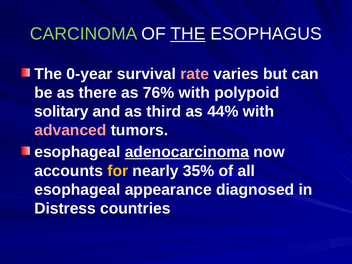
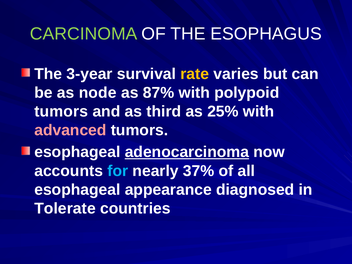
THE at (188, 34) underline: present -> none
0-year: 0-year -> 3-year
rate colour: pink -> yellow
there: there -> node
76%: 76% -> 87%
solitary at (61, 111): solitary -> tumors
44%: 44% -> 25%
for colour: yellow -> light blue
35%: 35% -> 37%
Distress: Distress -> Tolerate
